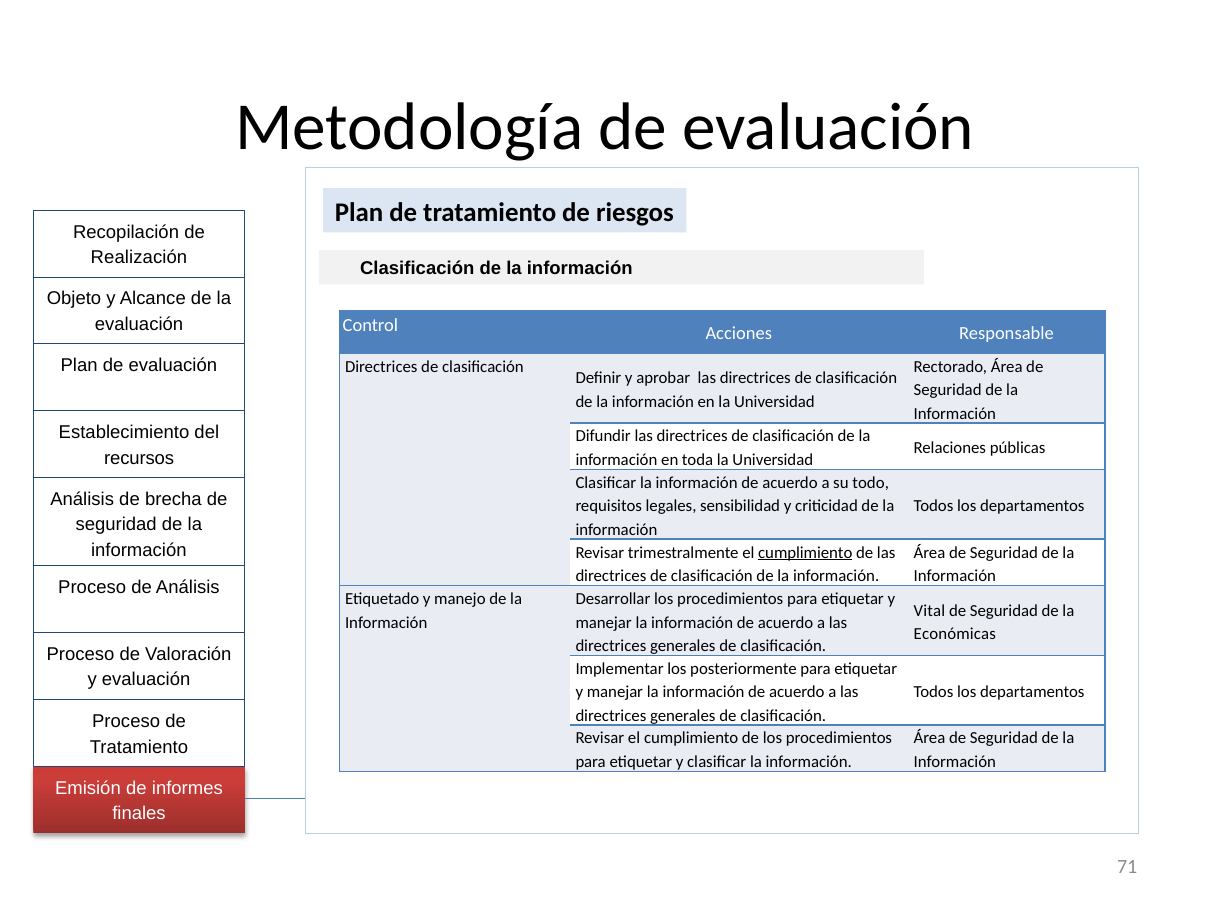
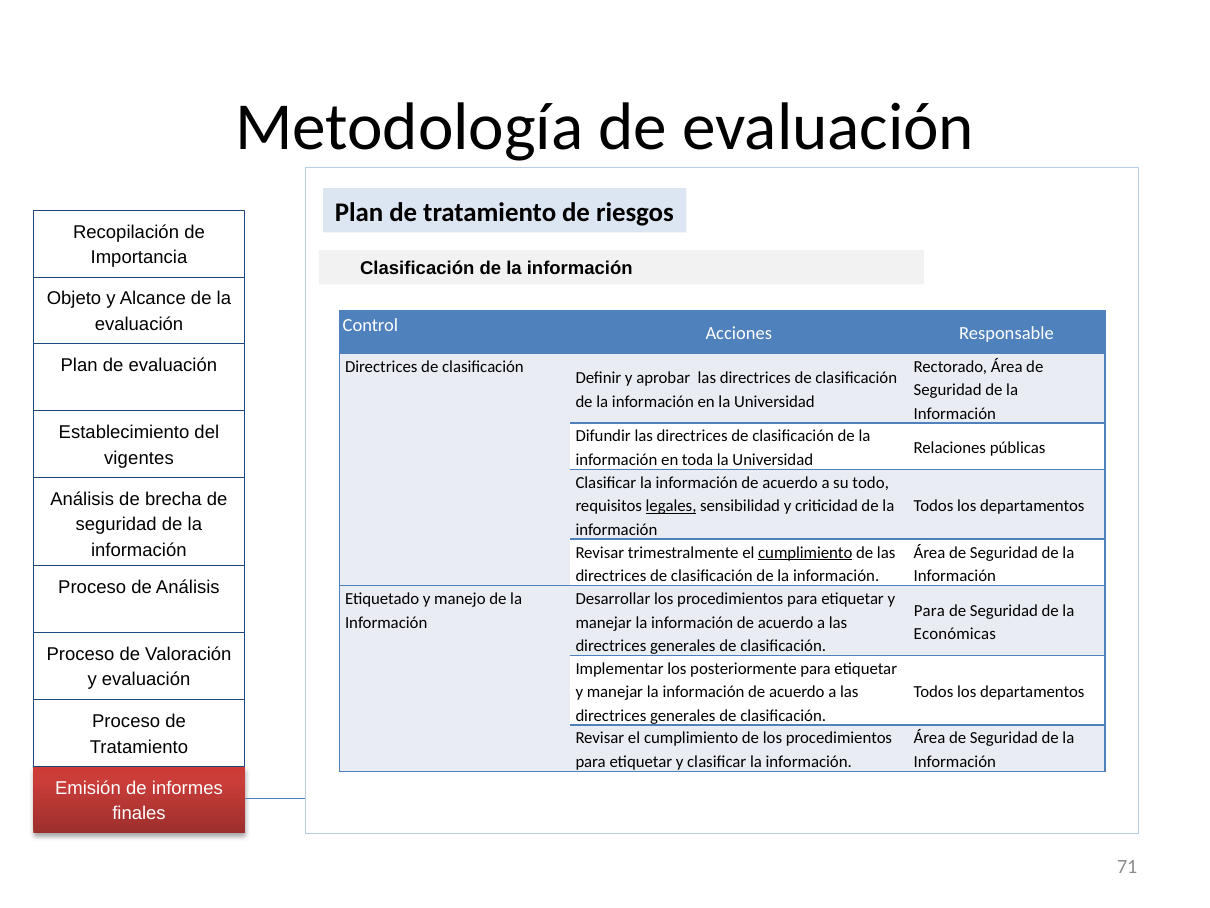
Realización: Realización -> Importancia
recursos: recursos -> vigentes
legales underline: none -> present
Vital at (929, 610): Vital -> Para
